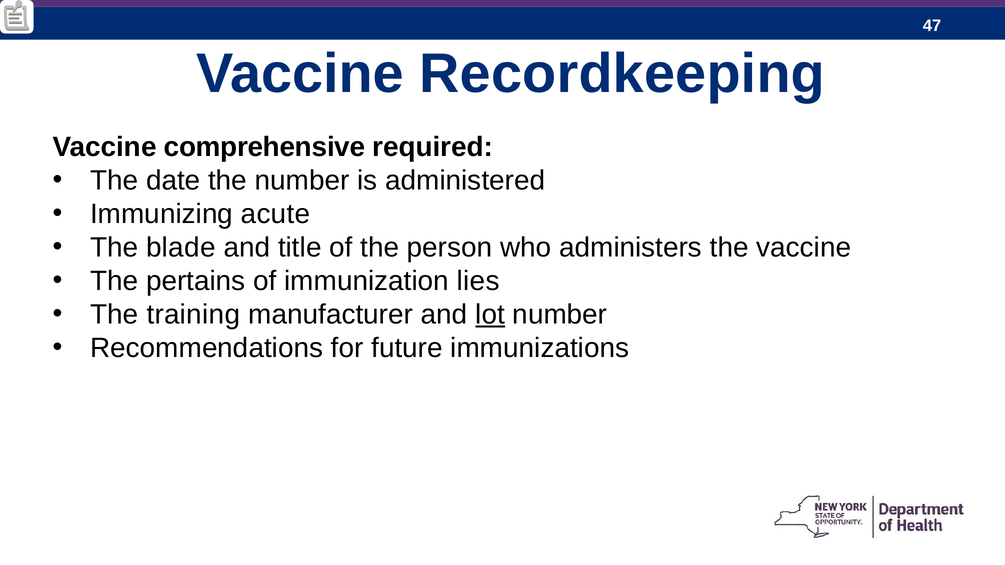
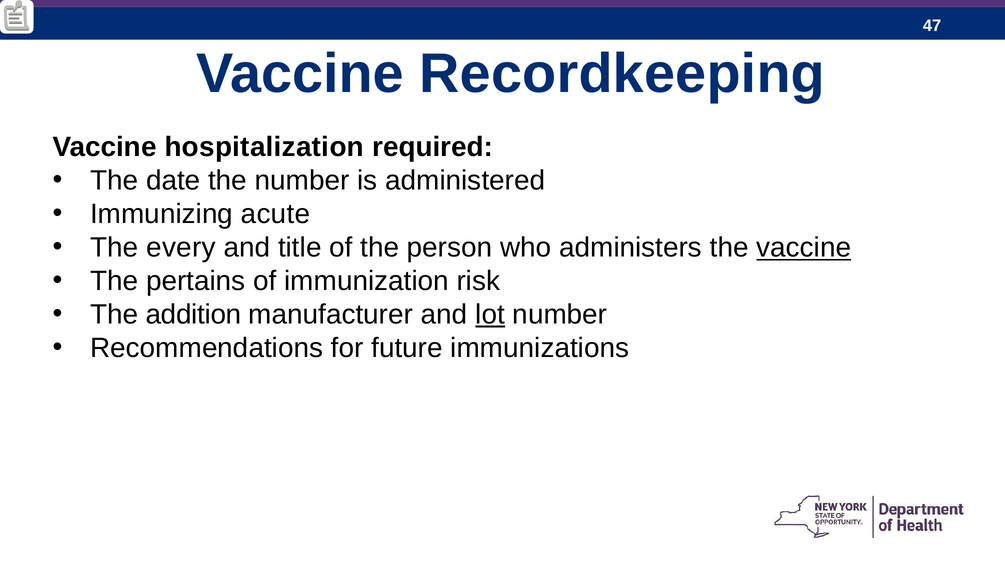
comprehensive: comprehensive -> hospitalization
blade: blade -> every
vaccine at (804, 248) underline: none -> present
lies: lies -> risk
training: training -> addition
